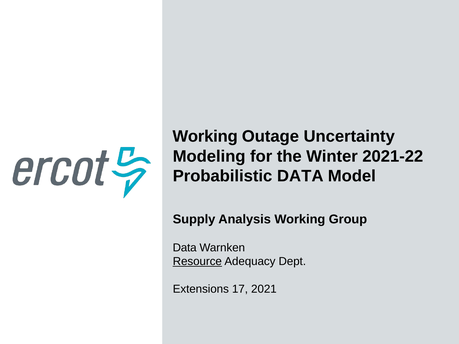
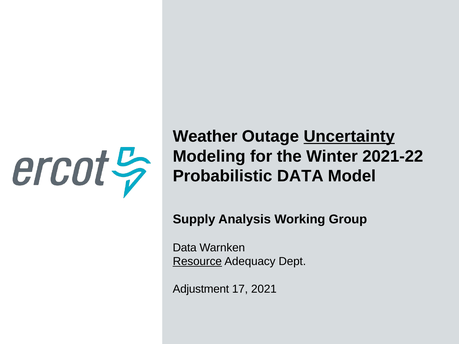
Working at (205, 136): Working -> Weather
Uncertainty underline: none -> present
Extensions: Extensions -> Adjustment
